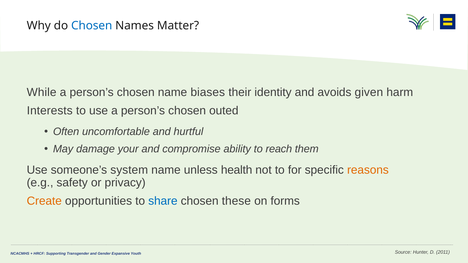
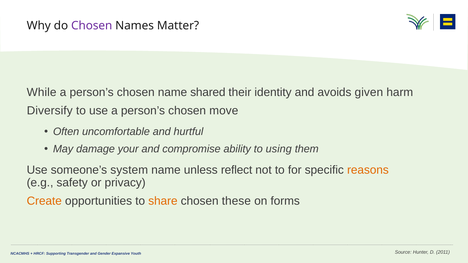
Chosen at (92, 26) colour: blue -> purple
biases: biases -> shared
Interests: Interests -> Diversify
outed: outed -> move
reach: reach -> using
health: health -> reflect
share colour: blue -> orange
